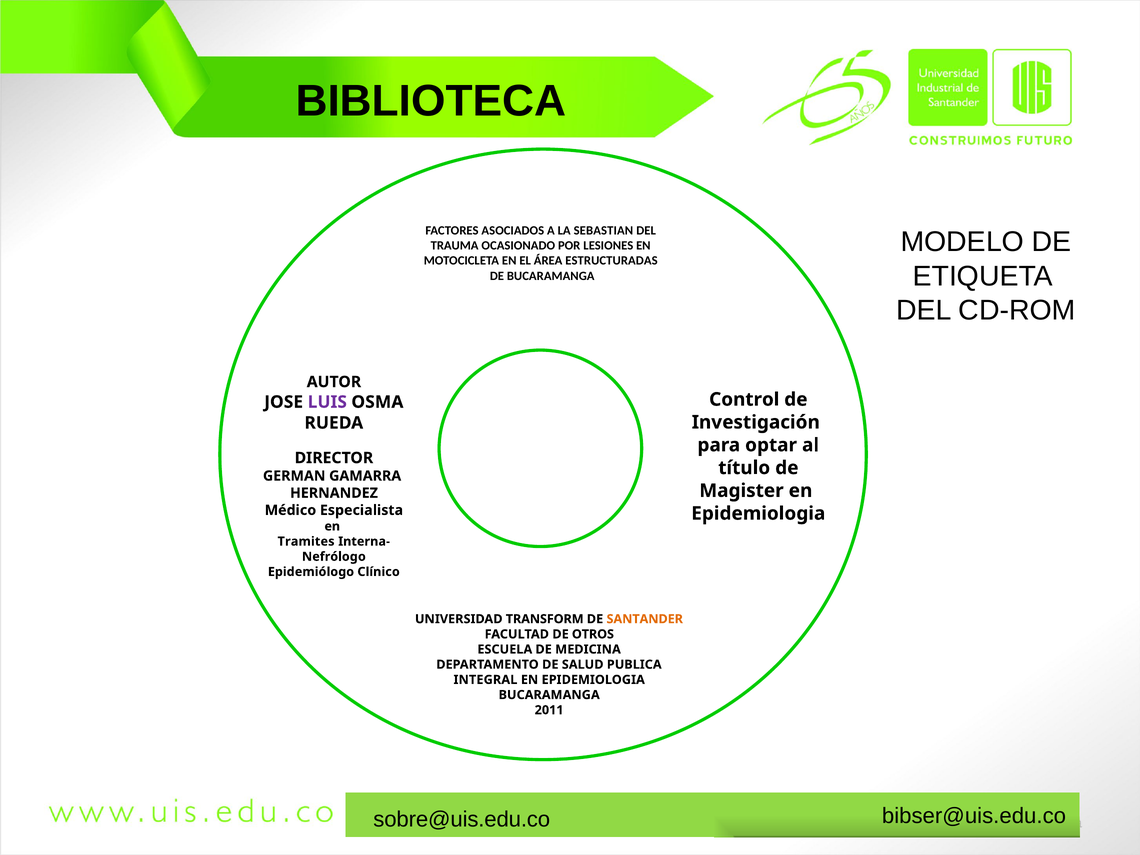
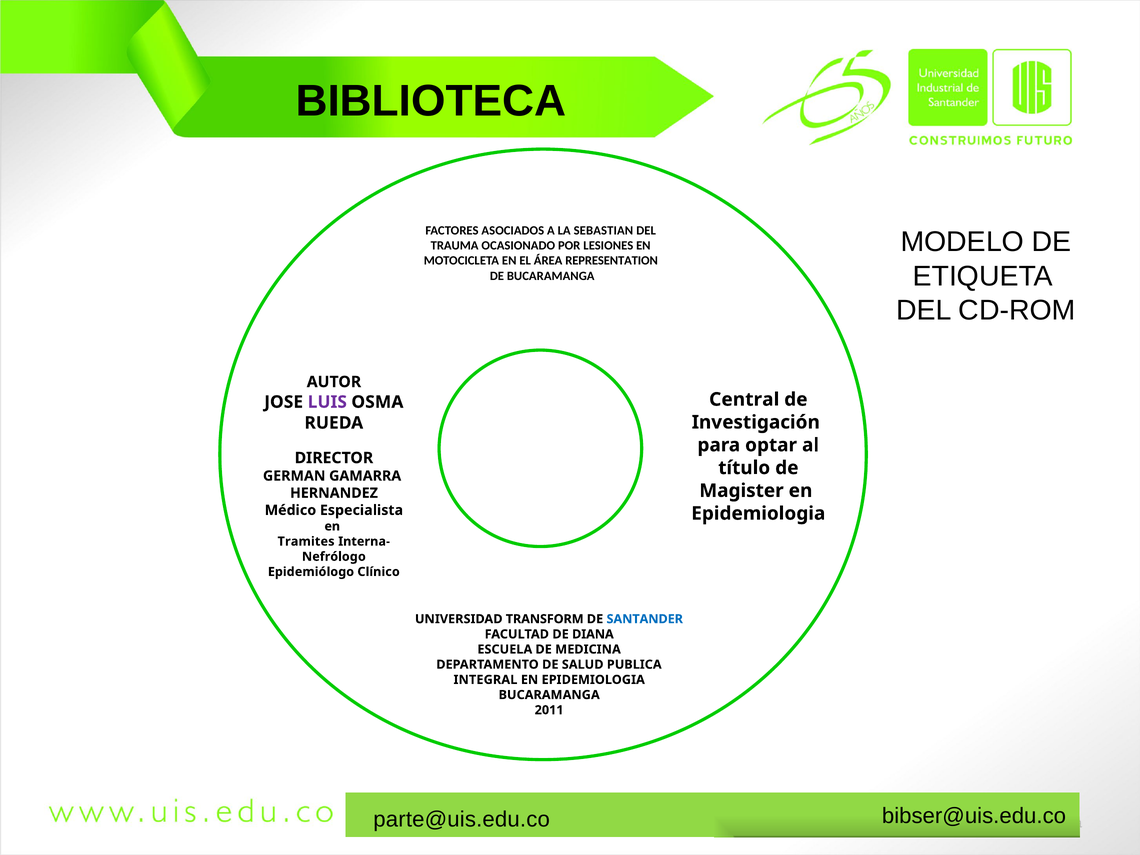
ESTRUCTURADAS: ESTRUCTURADAS -> REPRESENTATION
Control: Control -> Central
SANTANDER colour: orange -> blue
OTROS: OTROS -> DIANA
sobre@uis.edu.co: sobre@uis.edu.co -> parte@uis.edu.co
